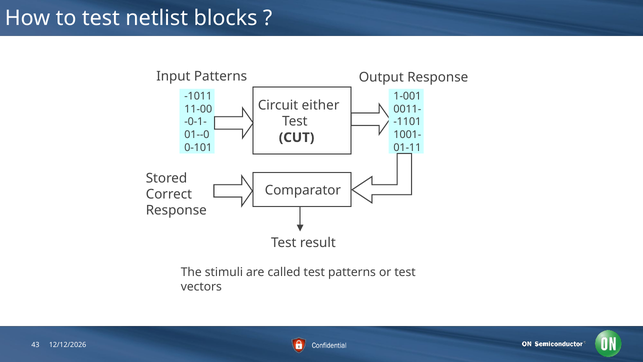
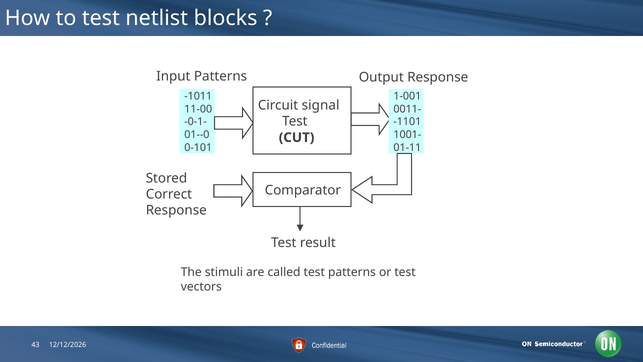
either: either -> signal
